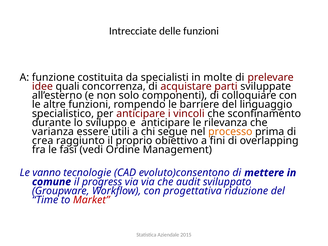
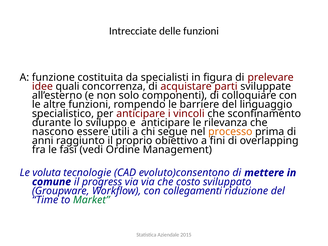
molte: molte -> figura
varianza: varianza -> nascono
crea: crea -> anni
vanno: vanno -> voluta
audit: audit -> costo
progettativa: progettativa -> collegamenti
Market colour: red -> green
